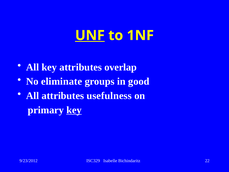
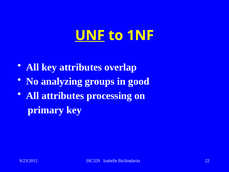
eliminate: eliminate -> analyzing
usefulness: usefulness -> processing
key at (74, 110) underline: present -> none
